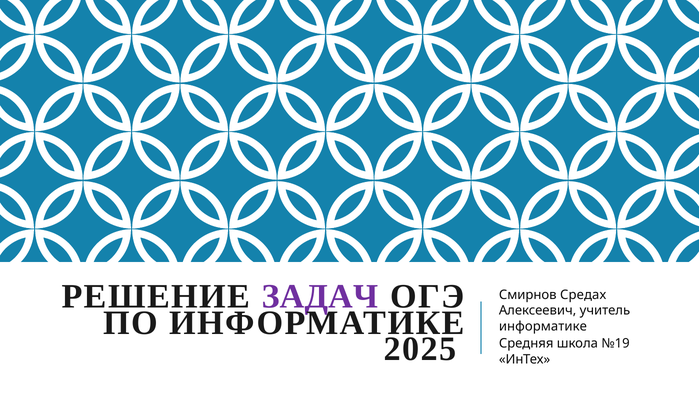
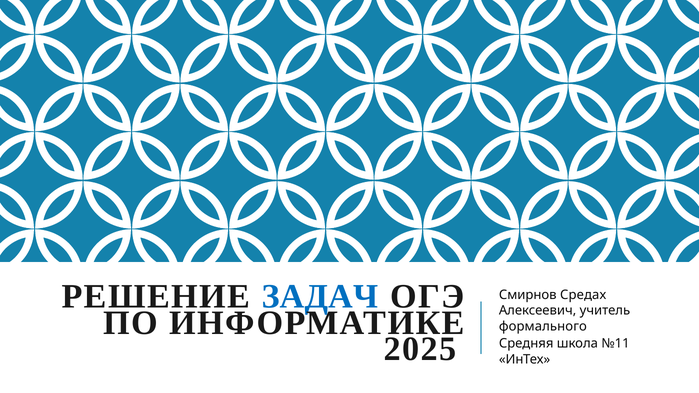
ЗАДАЧ colour: purple -> blue
информатике at (543, 326): информатике -> формального
№19: №19 -> №11
